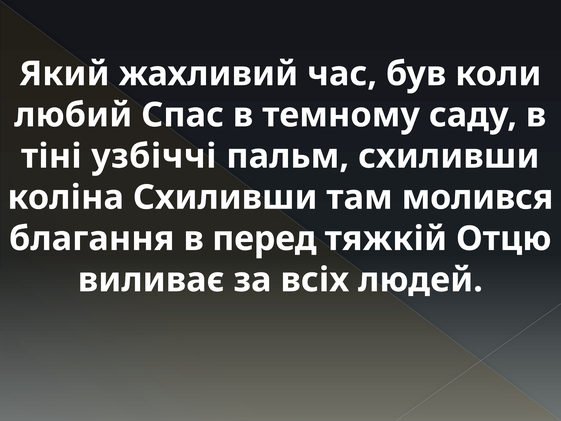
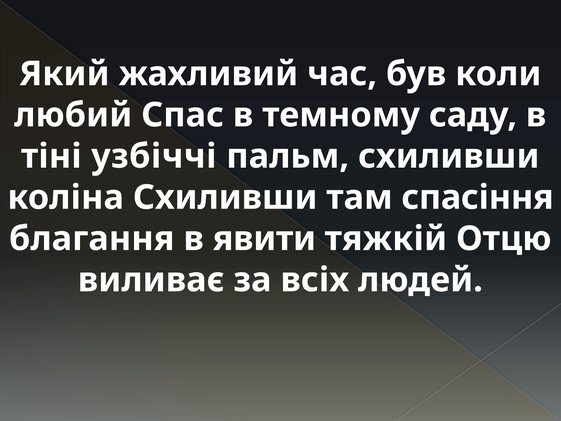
молився: молився -> спасіння
перед: перед -> явити
